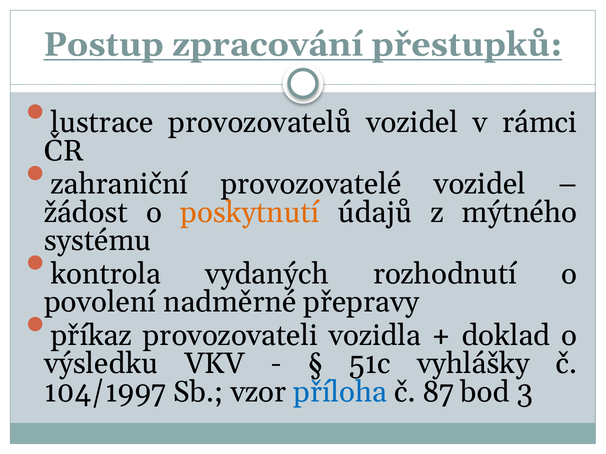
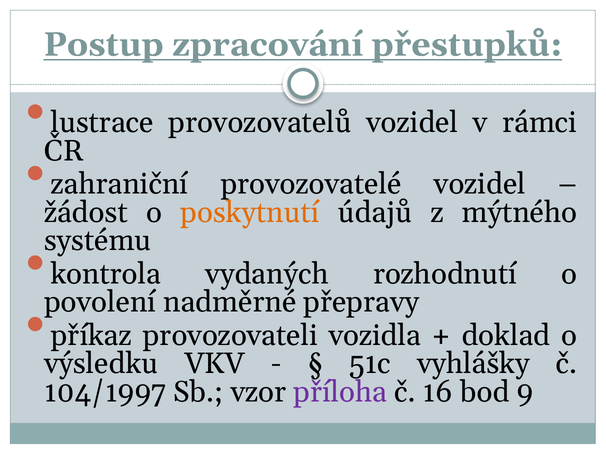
příloha colour: blue -> purple
87: 87 -> 16
3: 3 -> 9
